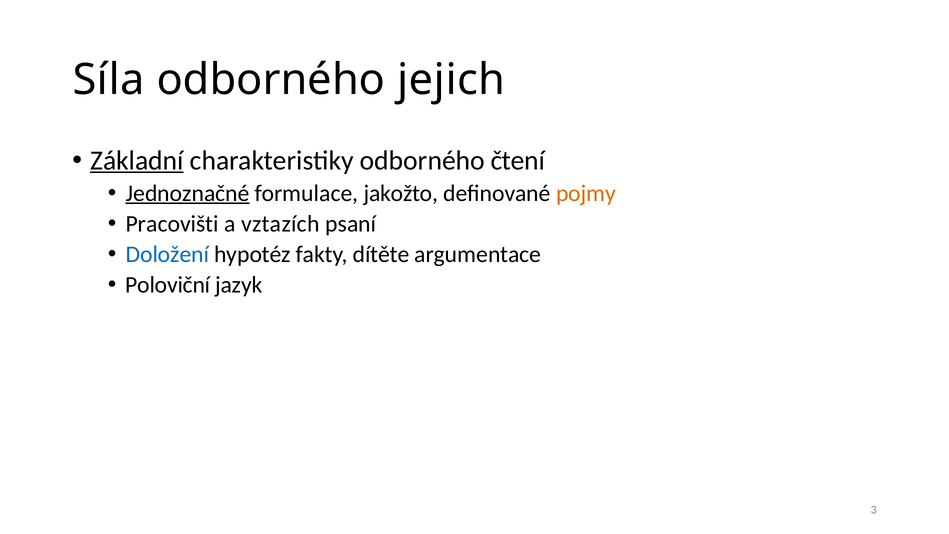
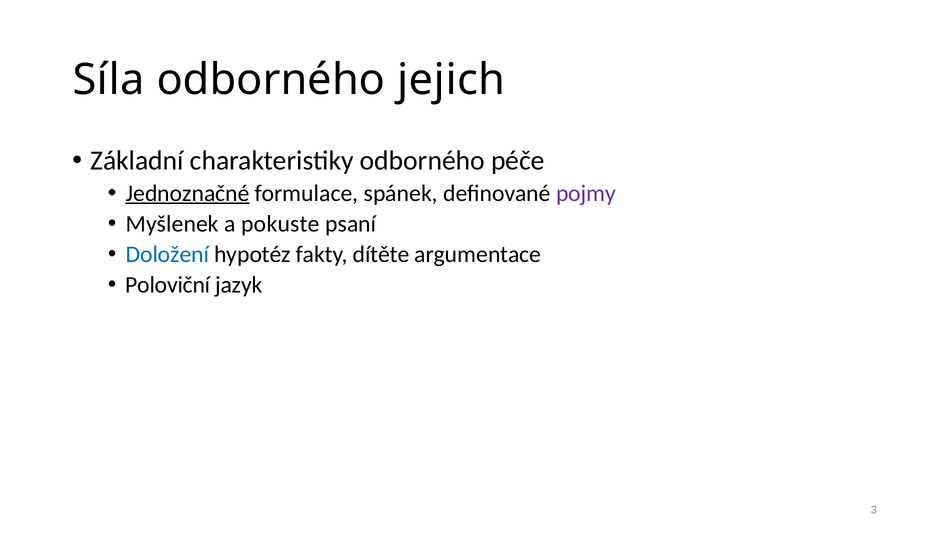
Základní underline: present -> none
čtení: čtení -> péče
jakožto: jakožto -> spánek
pojmy colour: orange -> purple
Pracovišti: Pracovišti -> Myšlenek
vztazích: vztazích -> pokuste
